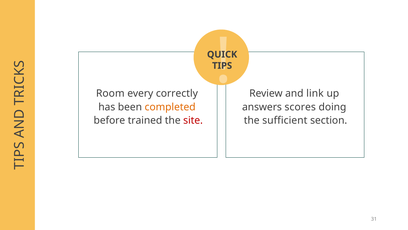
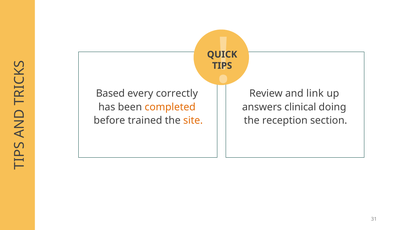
Room: Room -> Based
scores: scores -> clinical
site colour: red -> orange
sufficient: sufficient -> reception
